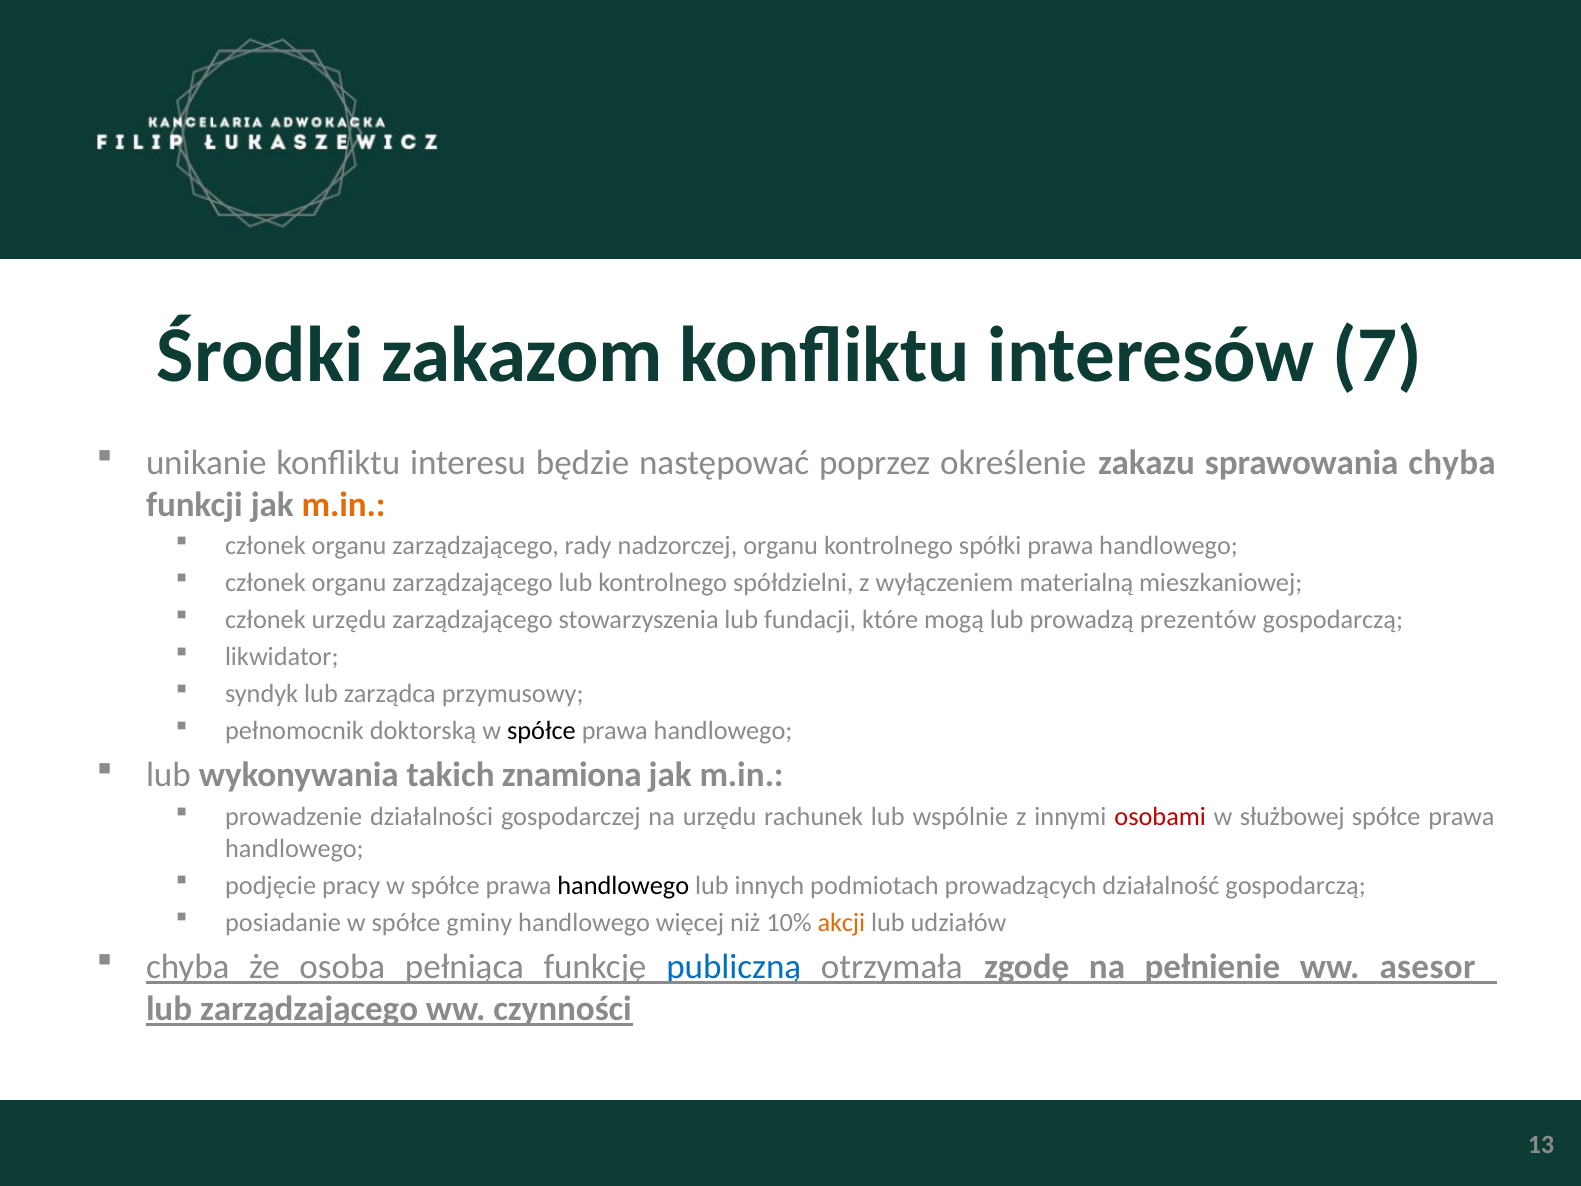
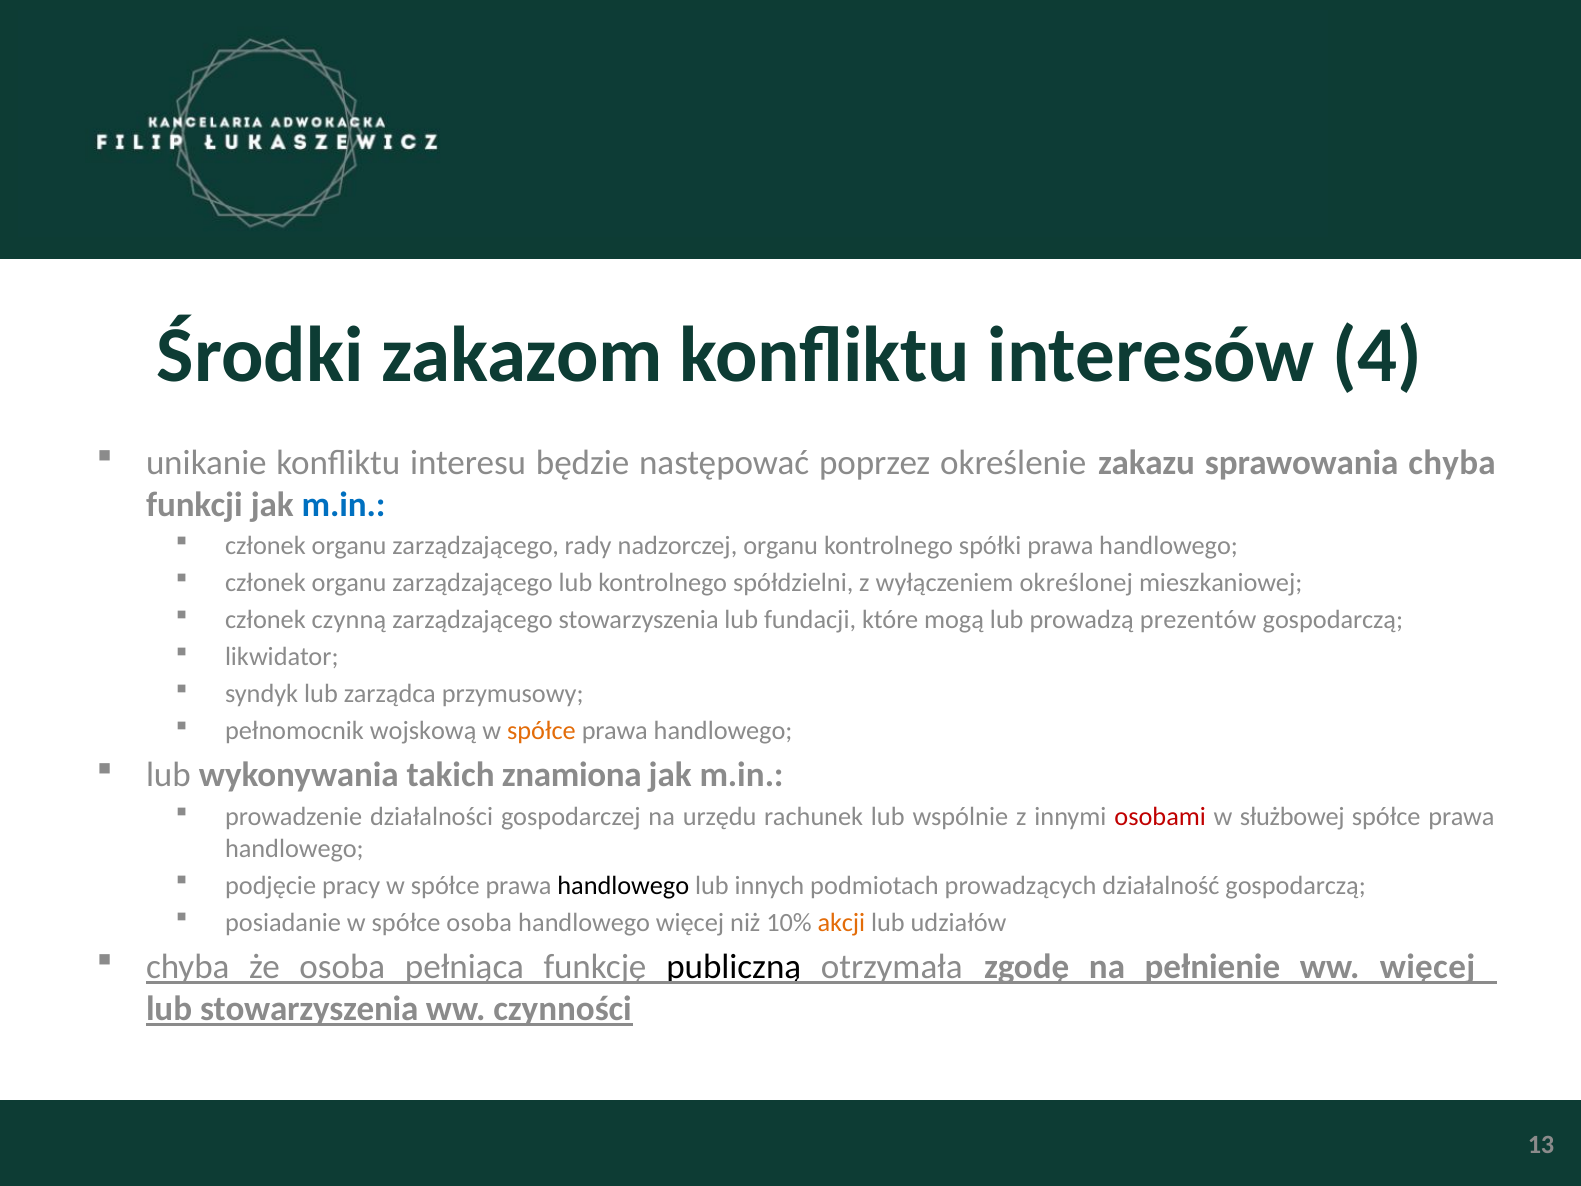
7: 7 -> 4
m.in at (344, 505) colour: orange -> blue
materialną: materialną -> określonej
członek urzędu: urzędu -> czynną
doktorską: doktorską -> wojskową
spółce at (541, 731) colour: black -> orange
spółce gminy: gminy -> osoba
publiczną colour: blue -> black
ww asesor: asesor -> więcej
lub zarządzającego: zarządzającego -> stowarzyszenia
